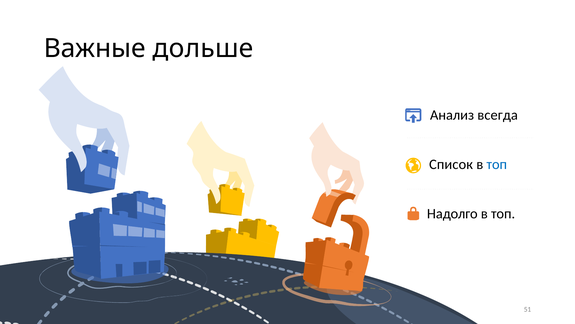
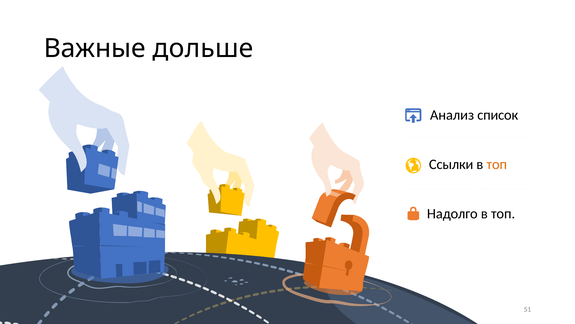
всегда: всегда -> список
Список: Список -> Ссылки
топ at (497, 164) colour: blue -> orange
